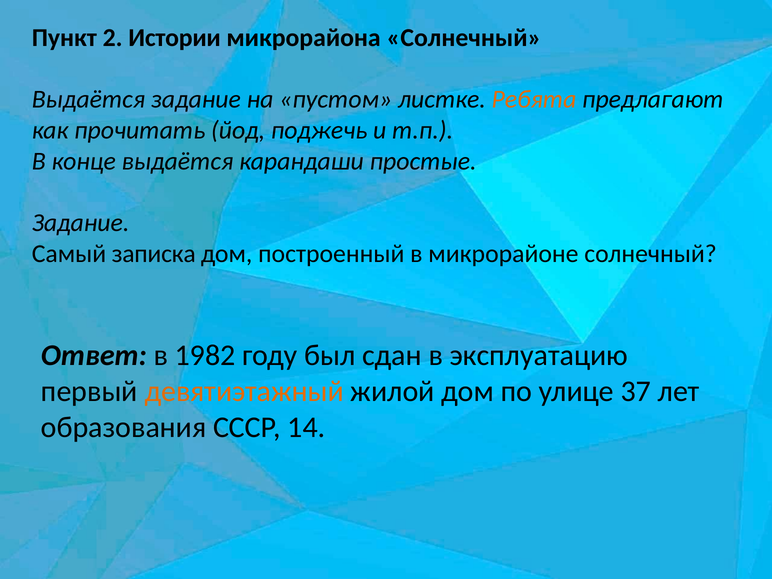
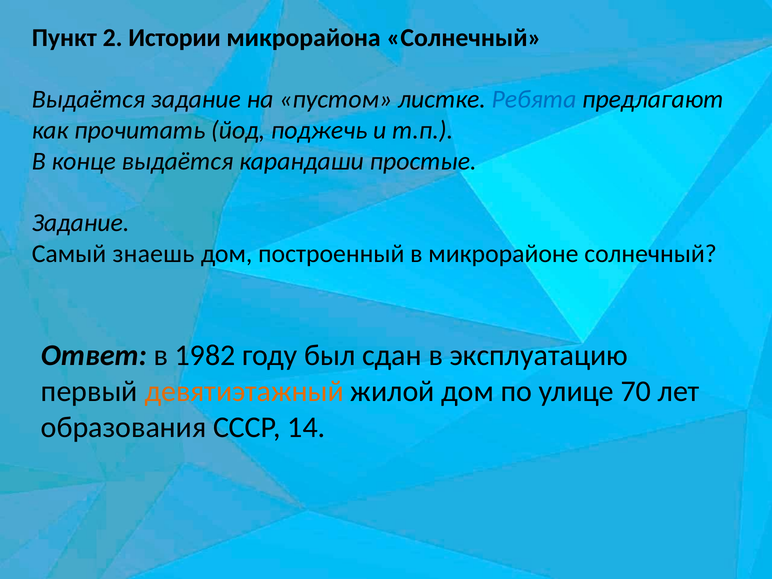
Ребята colour: orange -> blue
записка: записка -> знаешь
37: 37 -> 70
